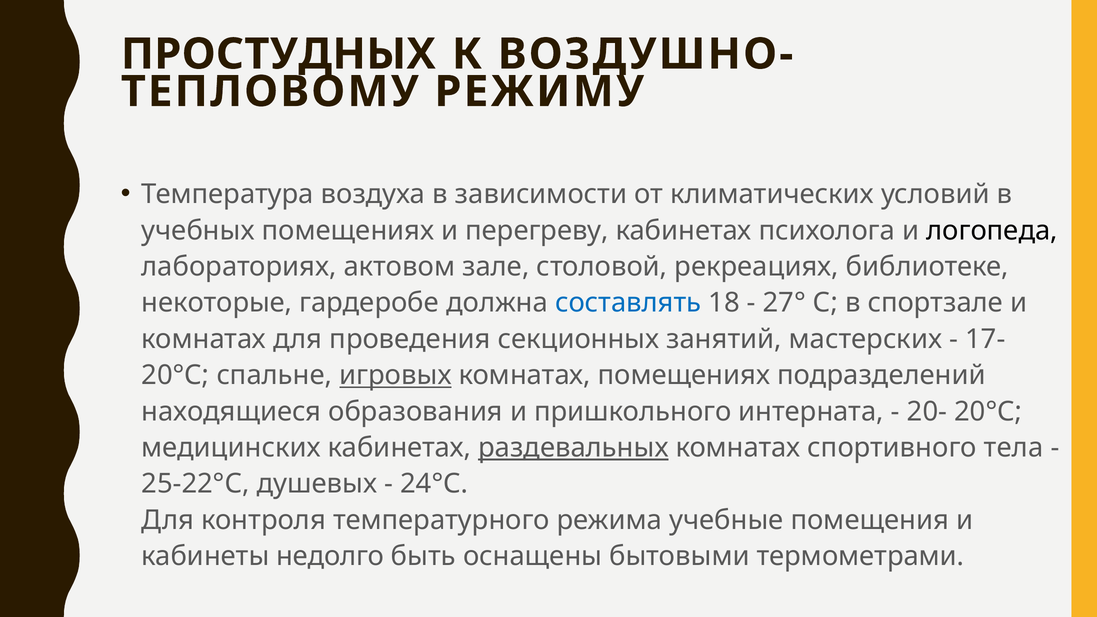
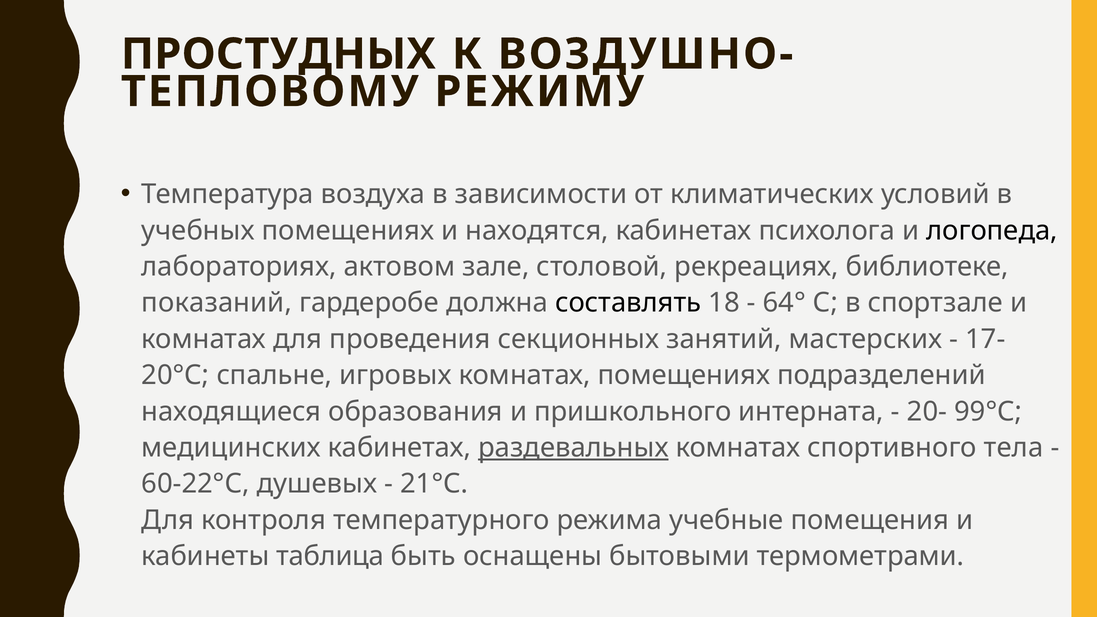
перегреву: перегреву -> находятся
некоторые: некоторые -> показаний
составлять colour: blue -> black
27°: 27° -> 64°
игровых underline: present -> none
20- 20°С: 20°С -> 99°С
25-22°С: 25-22°С -> 60-22°С
24°С: 24°С -> 21°С
недолго: недолго -> таблица
